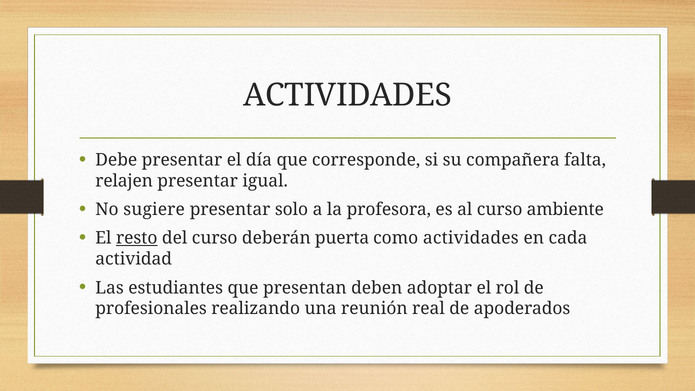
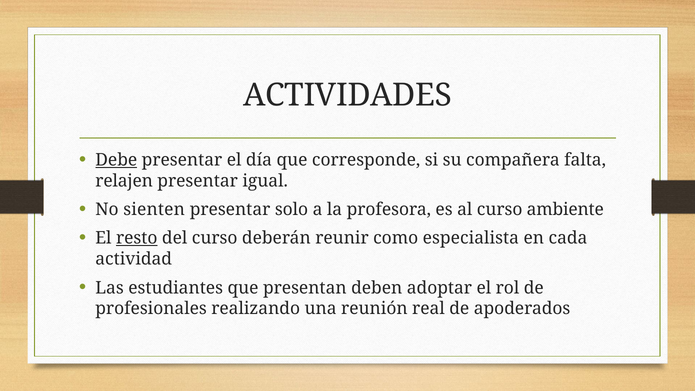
Debe underline: none -> present
sugiere: sugiere -> sienten
puerta: puerta -> reunir
como actividades: actividades -> especialista
